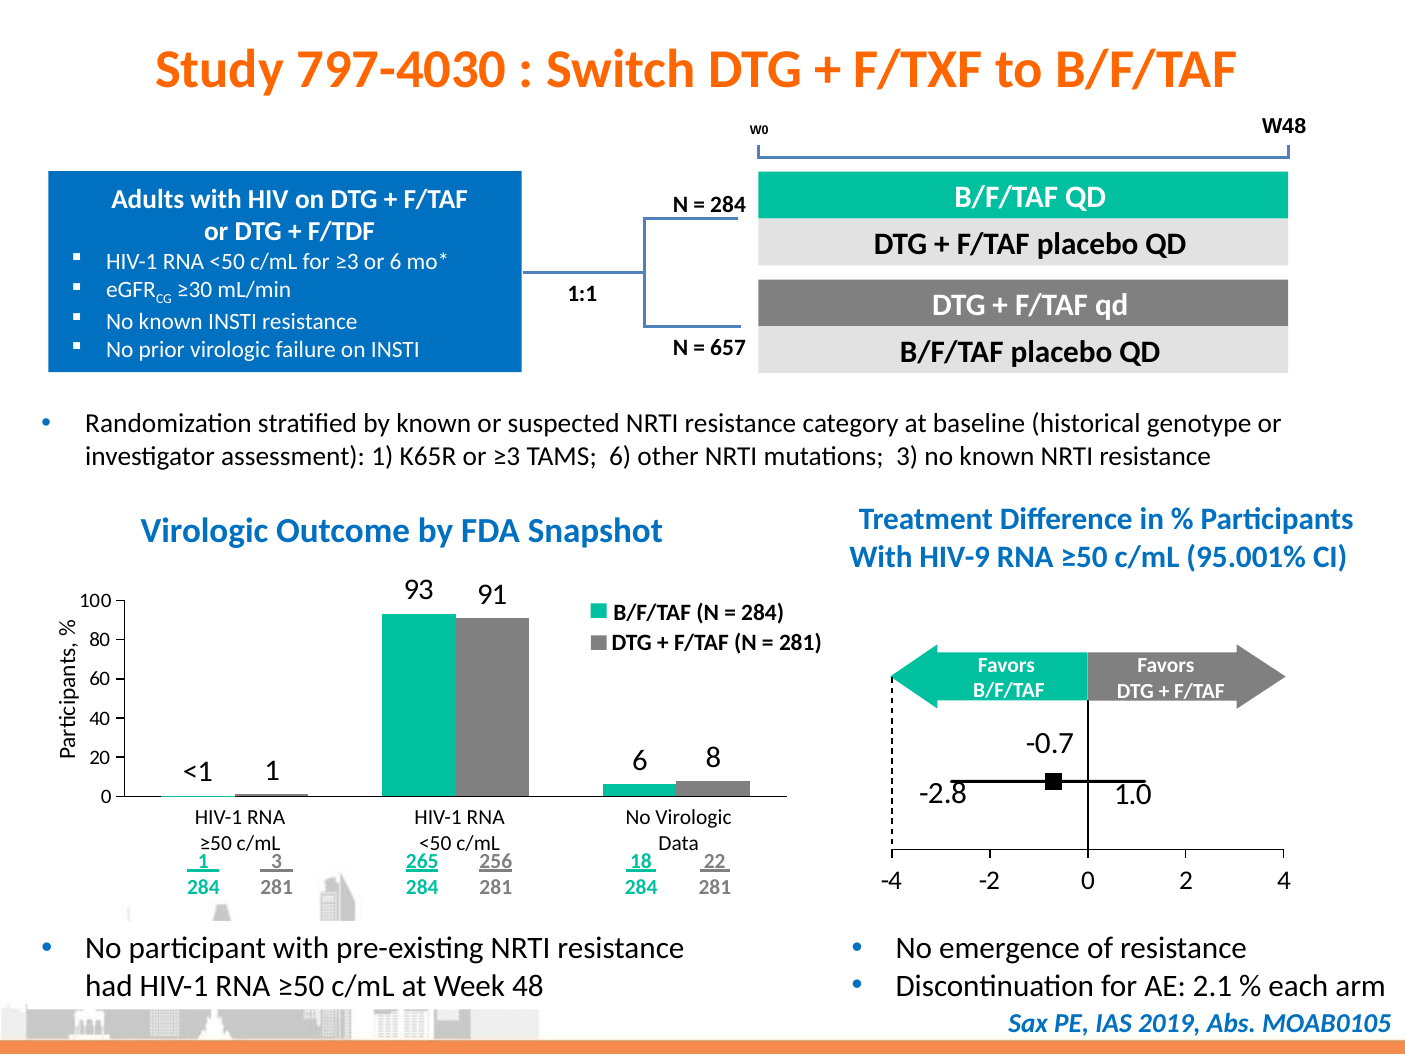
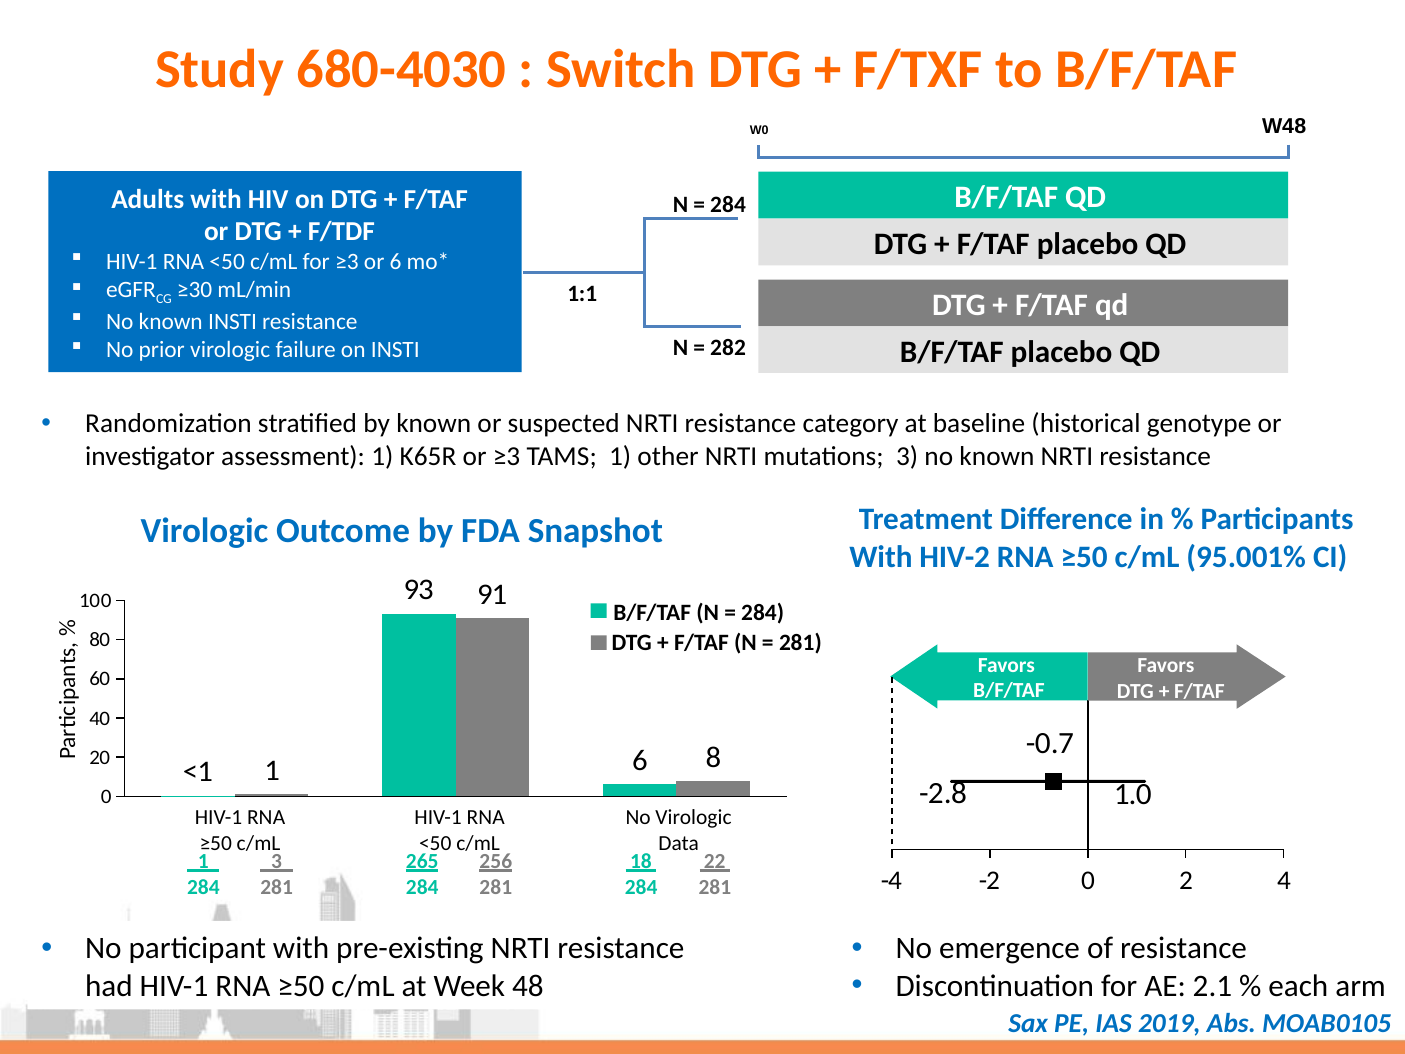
797-4030: 797-4030 -> 680-4030
657: 657 -> 282
TAMS 6: 6 -> 1
HIV-9: HIV-9 -> HIV-2
